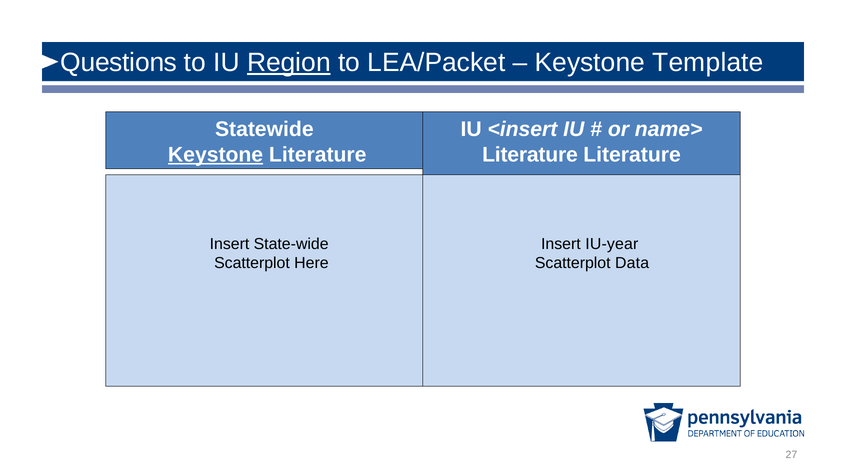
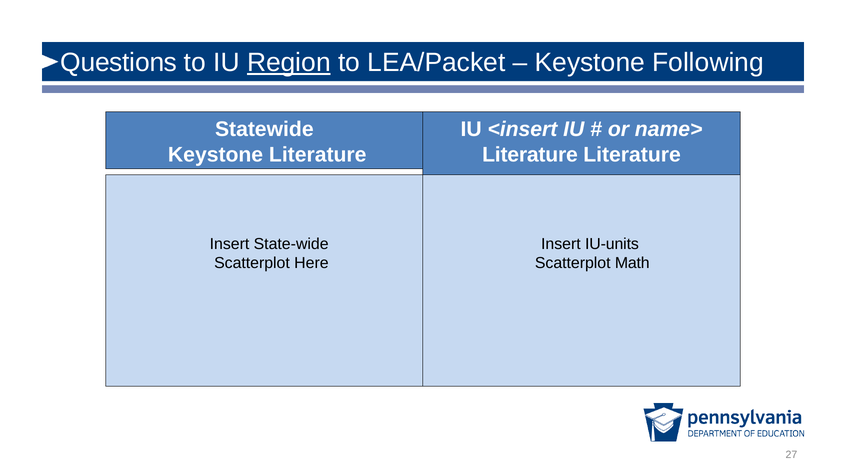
Template: Template -> Following
Keystone at (216, 154) underline: present -> none
IU-year: IU-year -> IU-units
Data: Data -> Math
